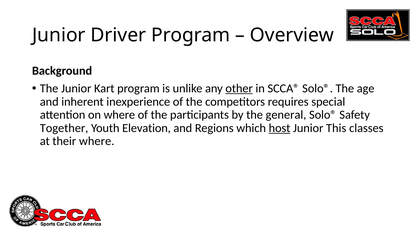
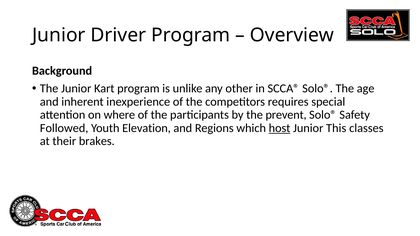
other underline: present -> none
general: general -> prevent
Together: Together -> Followed
their where: where -> brakes
